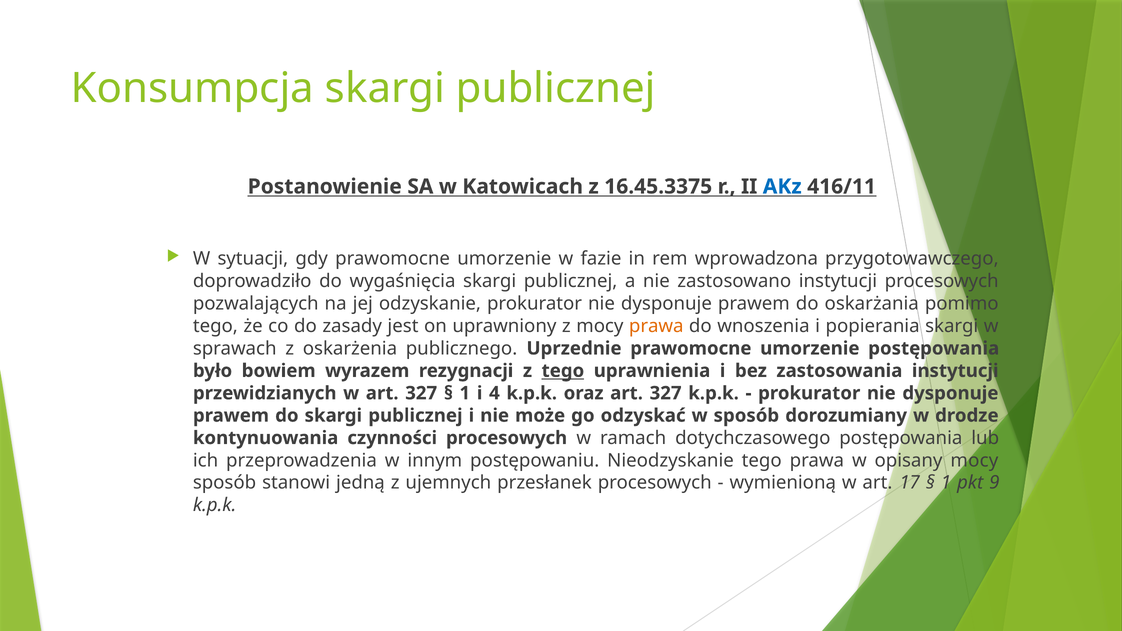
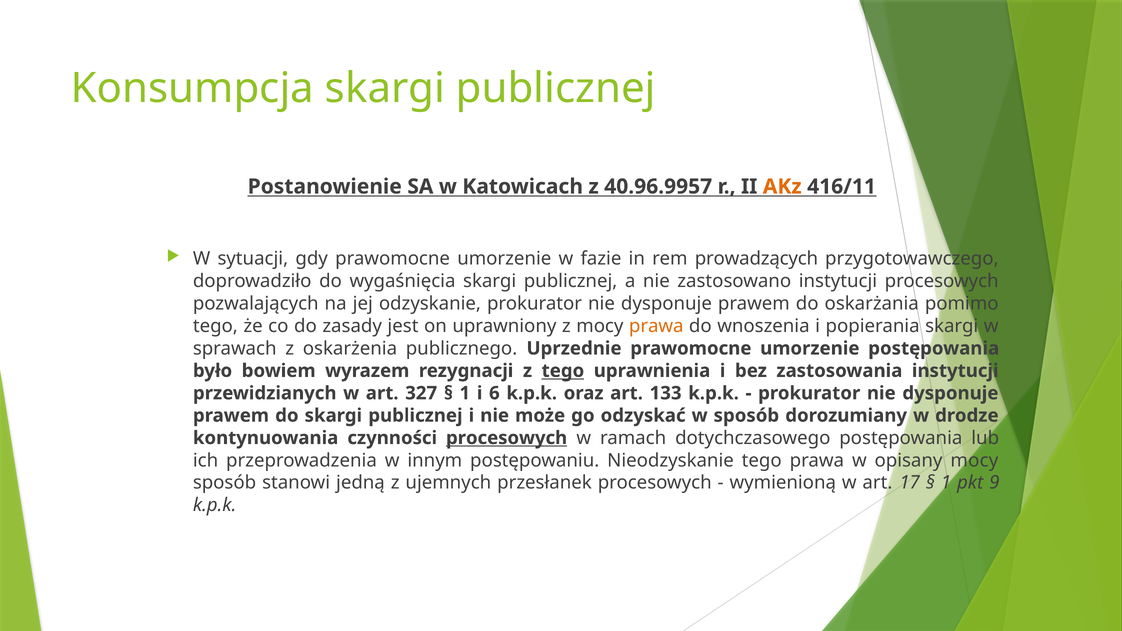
16.45.3375: 16.45.3375 -> 40.96.9957
AKz colour: blue -> orange
wprowadzona: wprowadzona -> prowadzących
4: 4 -> 6
oraz art 327: 327 -> 133
procesowych at (507, 438) underline: none -> present
